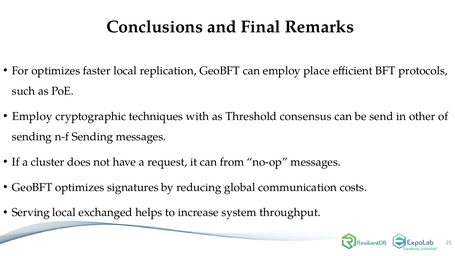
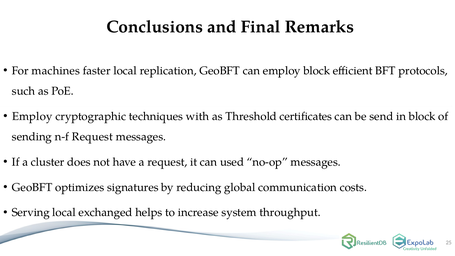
For optimizes: optimizes -> machines
employ place: place -> block
consensus: consensus -> certificates
in other: other -> block
n-f Sending: Sending -> Request
from: from -> used
